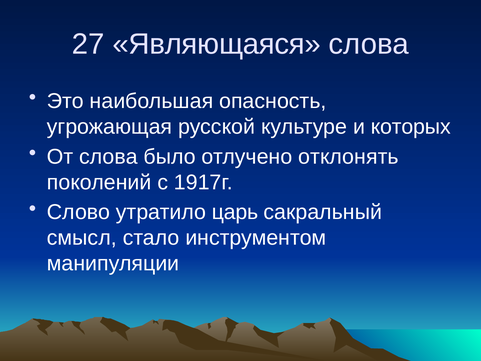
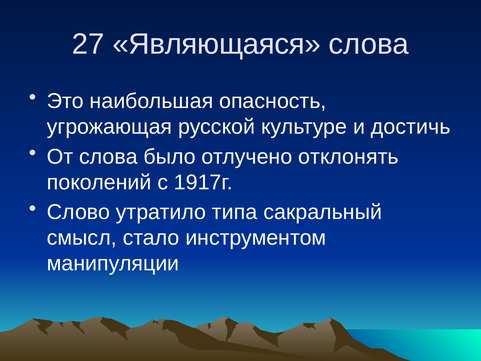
которых: которых -> достичь
царь: царь -> типа
